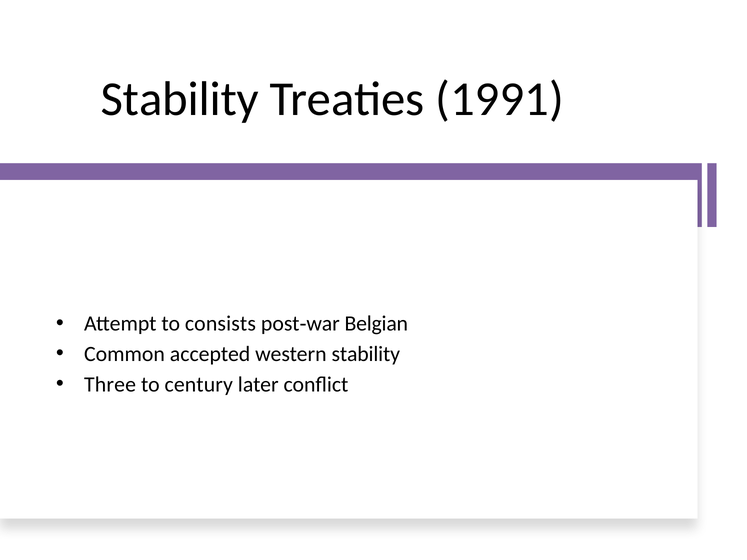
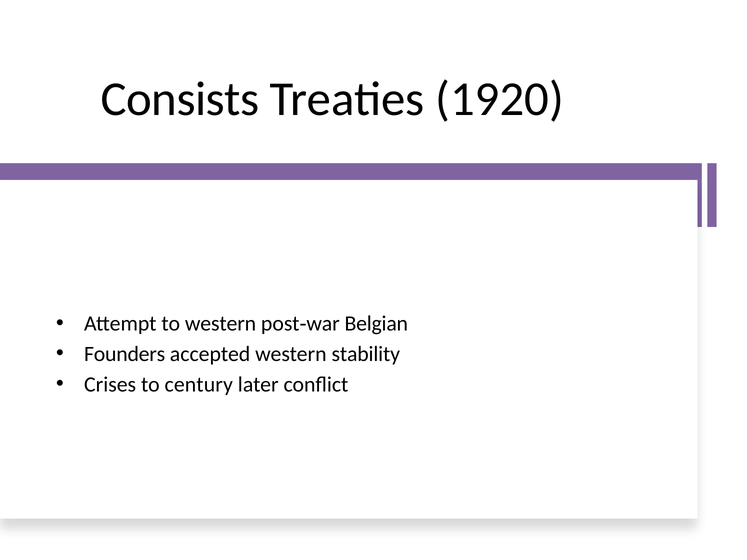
Stability at (180, 99): Stability -> Consists
1991: 1991 -> 1920
to consists: consists -> western
Common: Common -> Founders
Three: Three -> Crises
